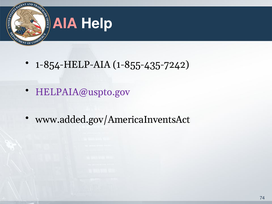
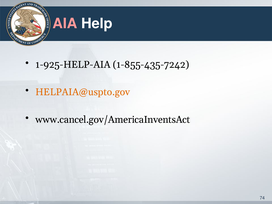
1-854-HELP-AIA: 1-854-HELP-AIA -> 1-925-HELP-AIA
HELPAIA@uspto.gov colour: purple -> orange
www.added.gov/AmericaInventsAct: www.added.gov/AmericaInventsAct -> www.cancel.gov/AmericaInventsAct
